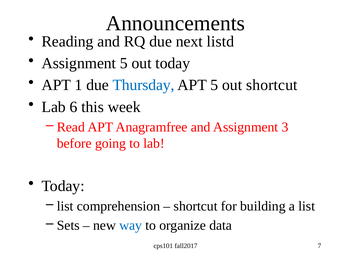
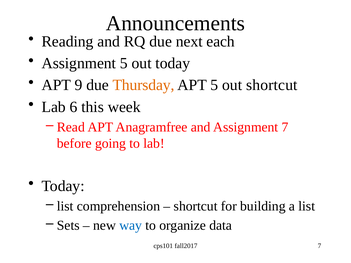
listd: listd -> each
1: 1 -> 9
Thursday colour: blue -> orange
Assignment 3: 3 -> 7
